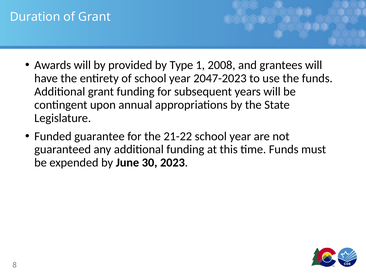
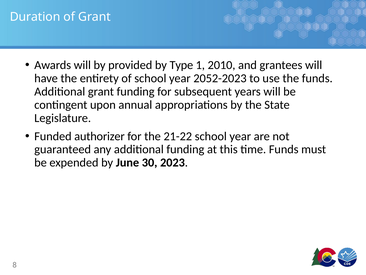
2008: 2008 -> 2010
2047-2023: 2047-2023 -> 2052-2023
guarantee: guarantee -> authorizer
